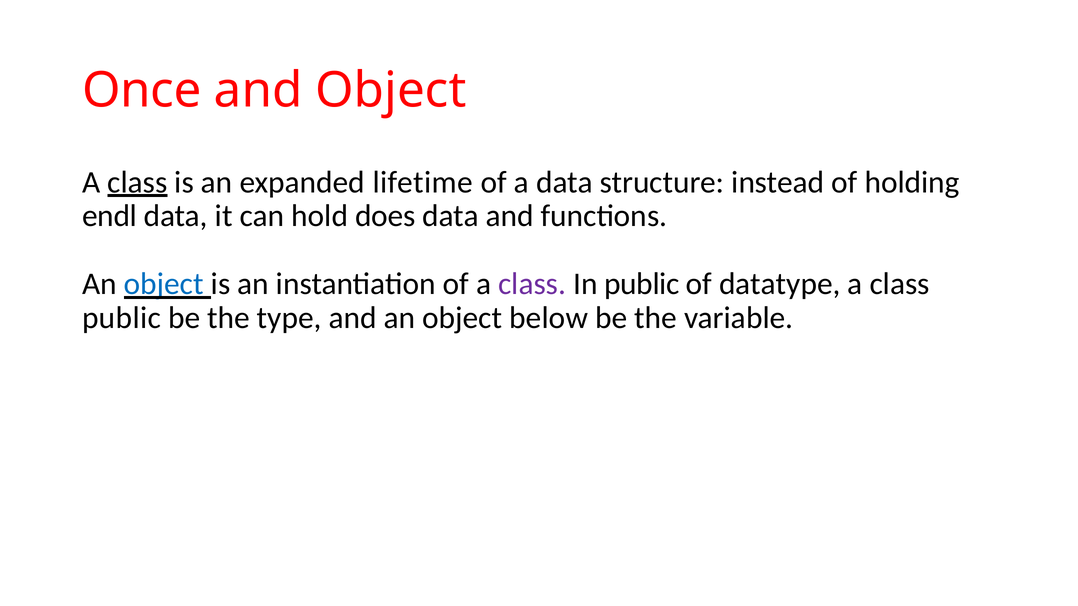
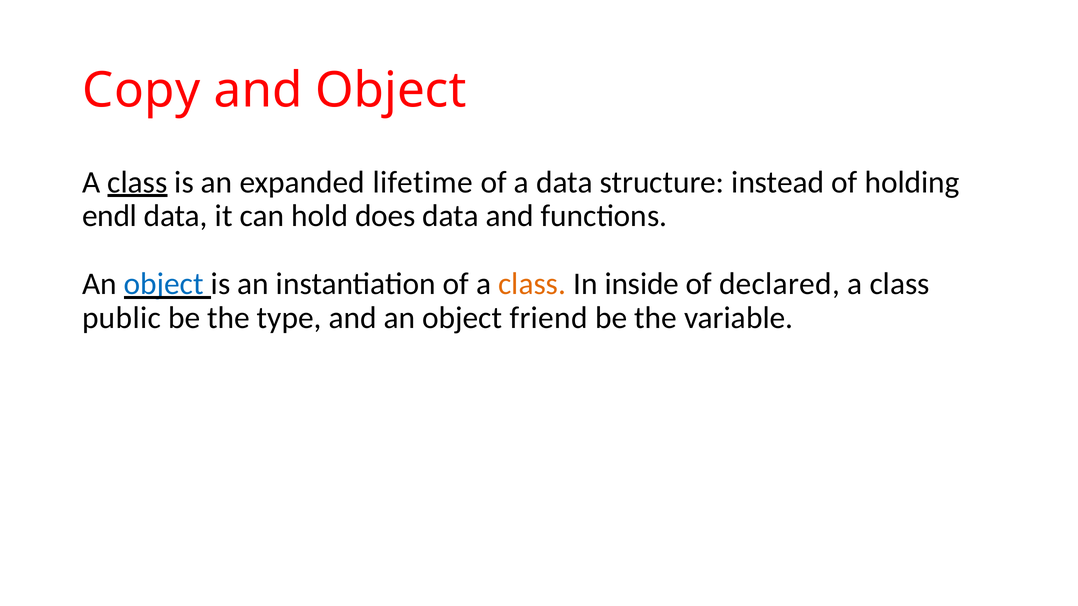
Once: Once -> Copy
class at (532, 284) colour: purple -> orange
In public: public -> inside
datatype: datatype -> declared
below: below -> friend
